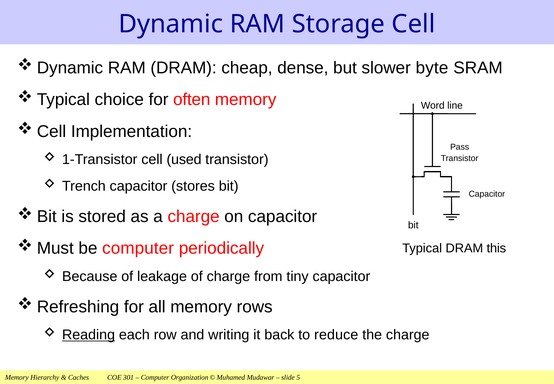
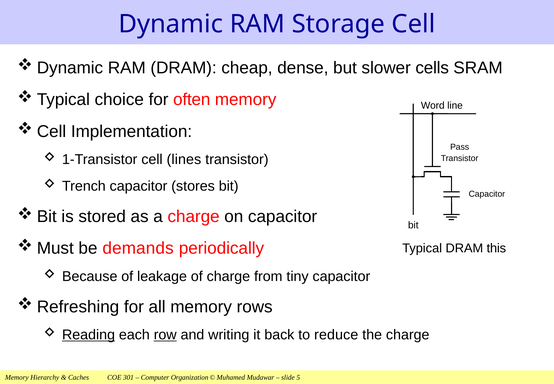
byte: byte -> cells
used: used -> lines
be computer: computer -> demands
row underline: none -> present
